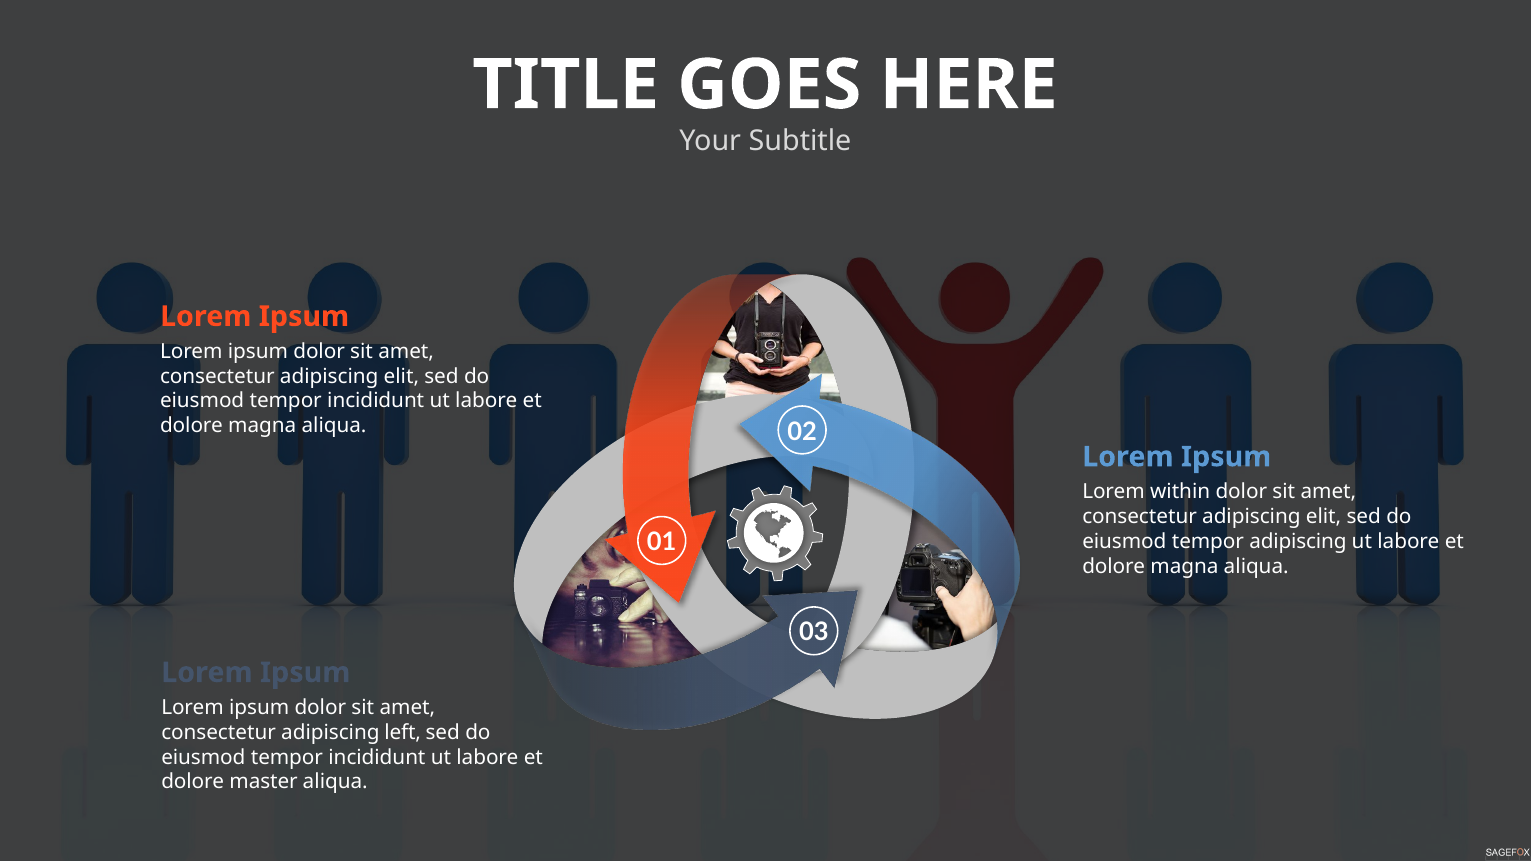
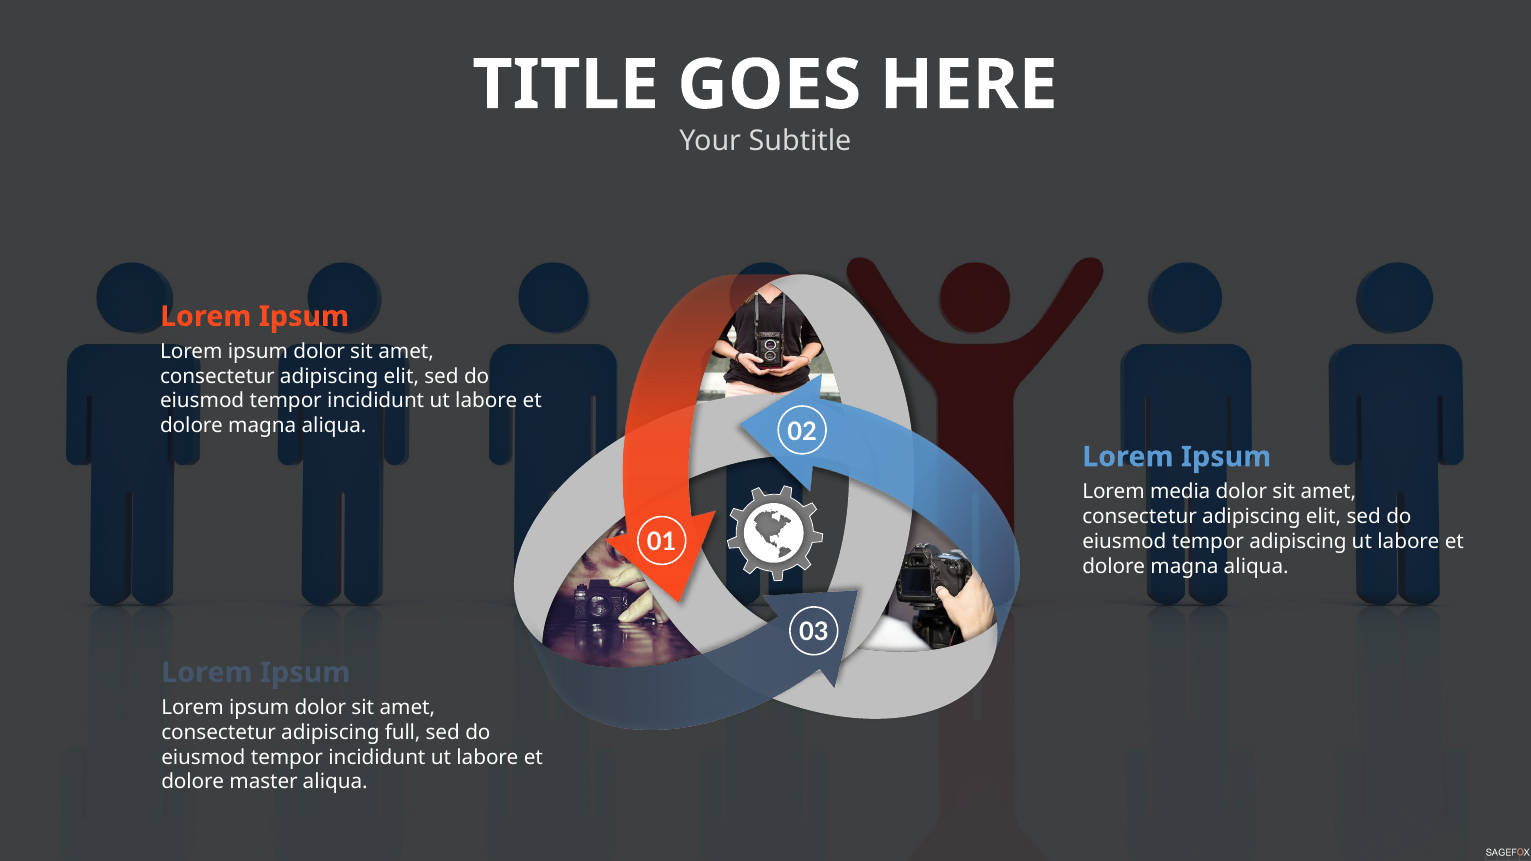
within: within -> media
left: left -> full
